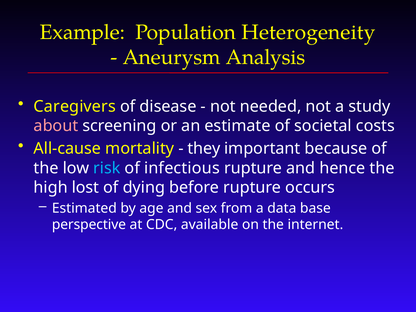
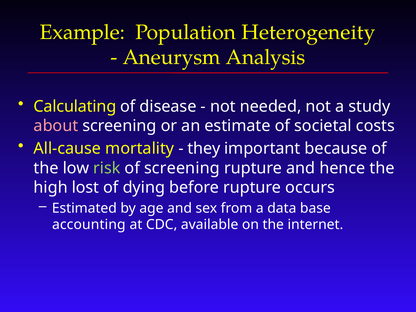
Caregivers: Caregivers -> Calculating
risk colour: light blue -> light green
of infectious: infectious -> screening
perspective: perspective -> accounting
